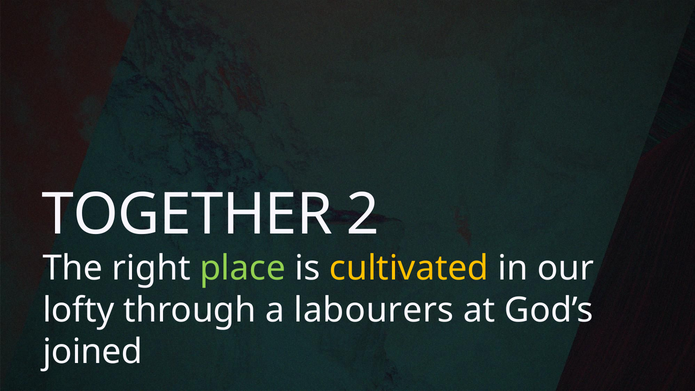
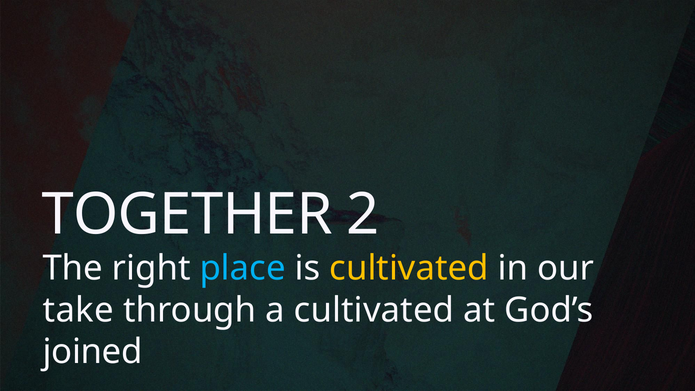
place colour: light green -> light blue
lofty: lofty -> take
a labourers: labourers -> cultivated
